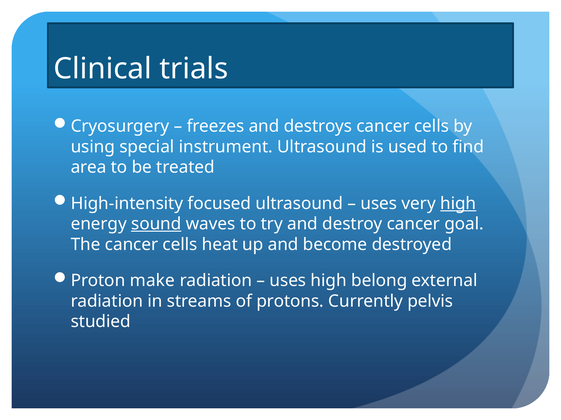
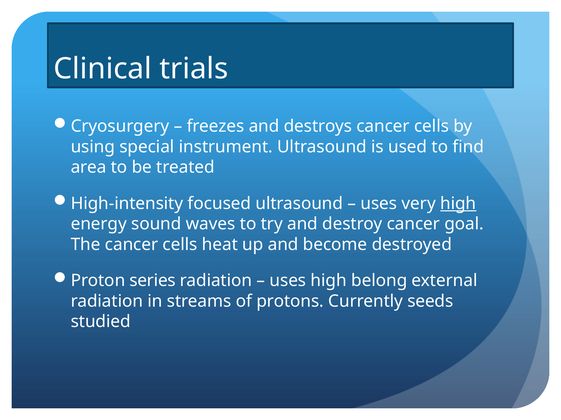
sound underline: present -> none
make: make -> series
pelvis: pelvis -> seeds
